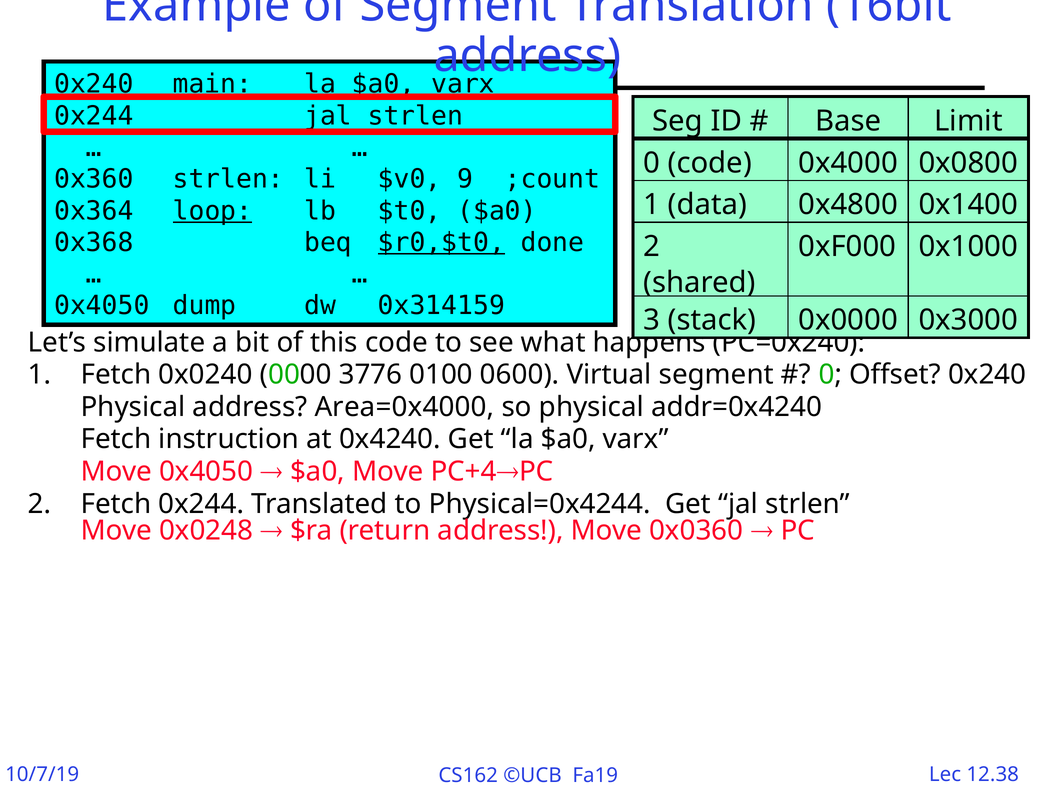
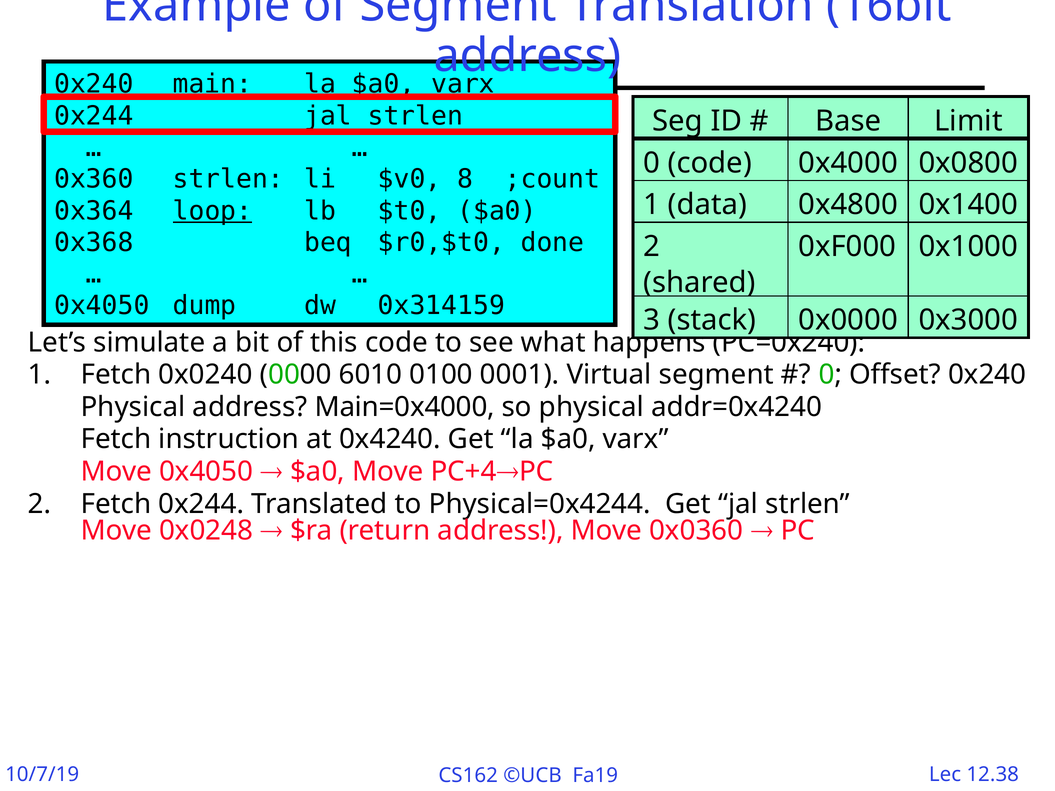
9: 9 -> 8
$r0,$t0 underline: present -> none
3776: 3776 -> 6010
0600: 0600 -> 0001
Area=0x4000: Area=0x4000 -> Main=0x4000
